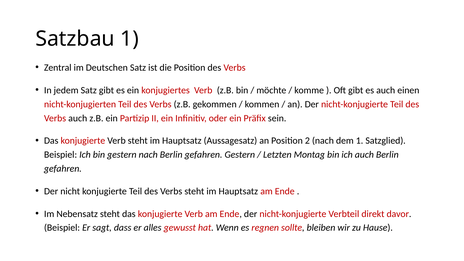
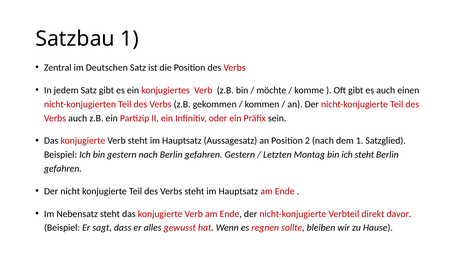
ich auch: auch -> steht
